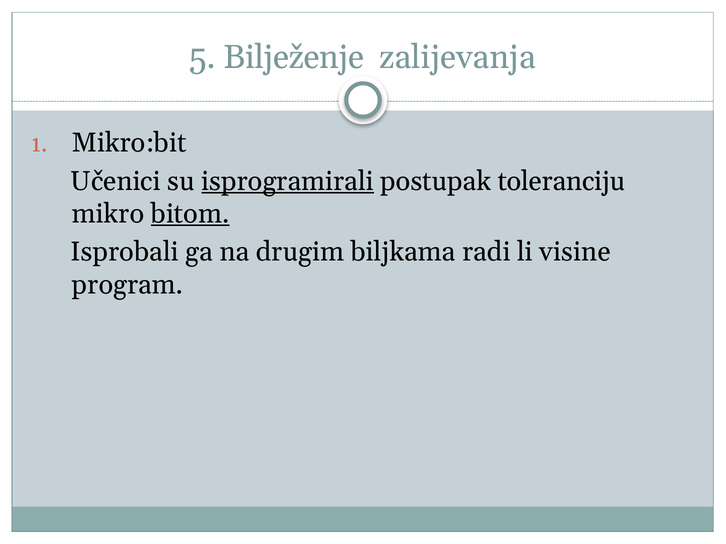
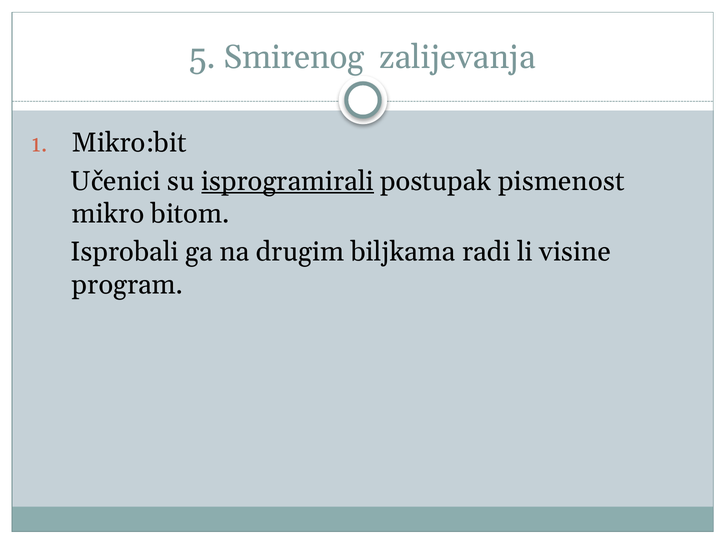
Bilježenje: Bilježenje -> Smirenog
toleranciju: toleranciju -> pismenost
bitom underline: present -> none
